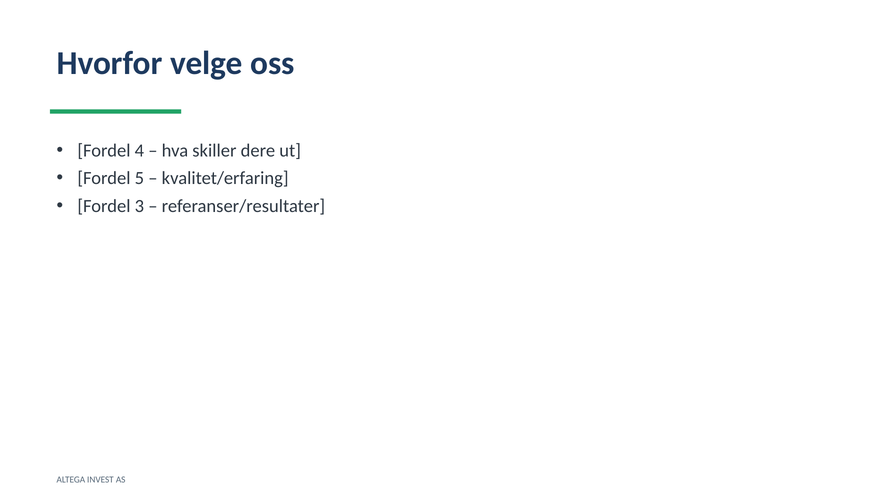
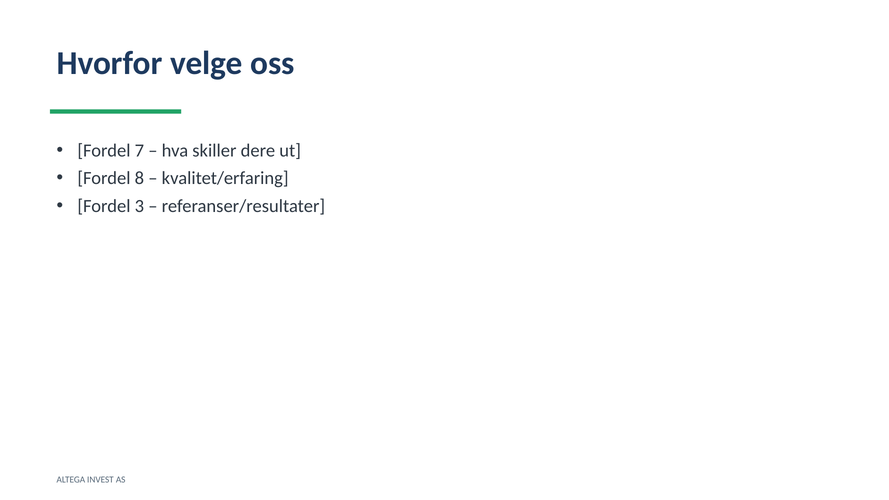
4: 4 -> 7
5: 5 -> 8
